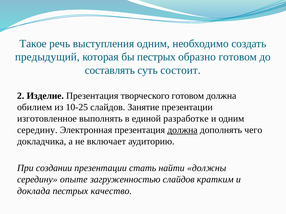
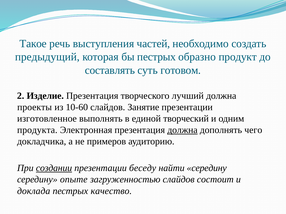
выступления одним: одним -> частей
образно готовом: готовом -> продукт
состоит: состоит -> готовом
творческого готовом: готовом -> лучший
обилием: обилием -> проекты
10-25: 10-25 -> 10-60
разработке: разработке -> творческий
середину at (37, 130): середину -> продукта
включает: включает -> примеров
создании underline: none -> present
стать: стать -> беседу
найти должны: должны -> середину
кратким: кратким -> состоит
